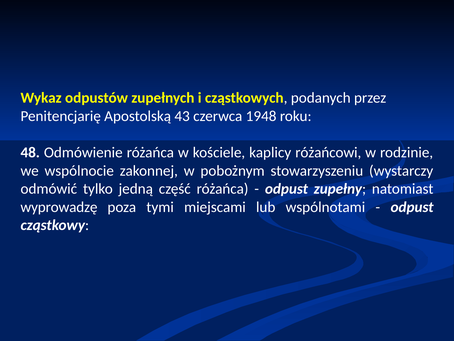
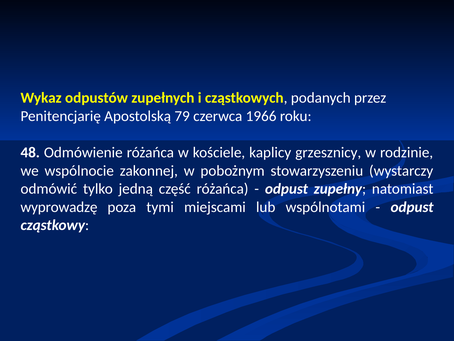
43: 43 -> 79
1948: 1948 -> 1966
różańcowi: różańcowi -> grzesznicy
